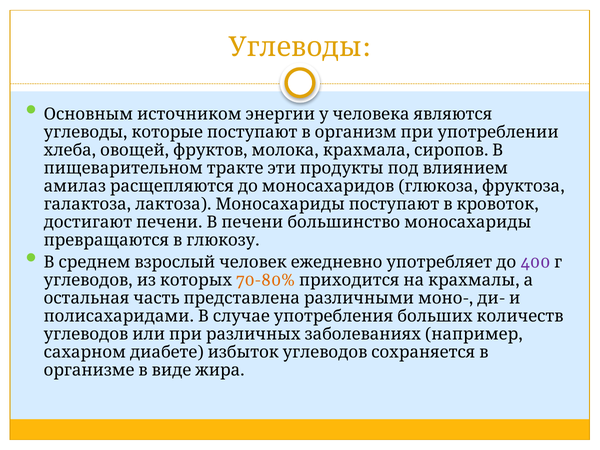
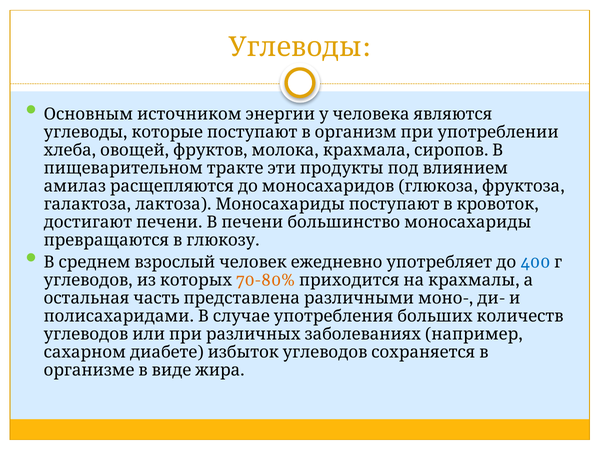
400 colour: purple -> blue
